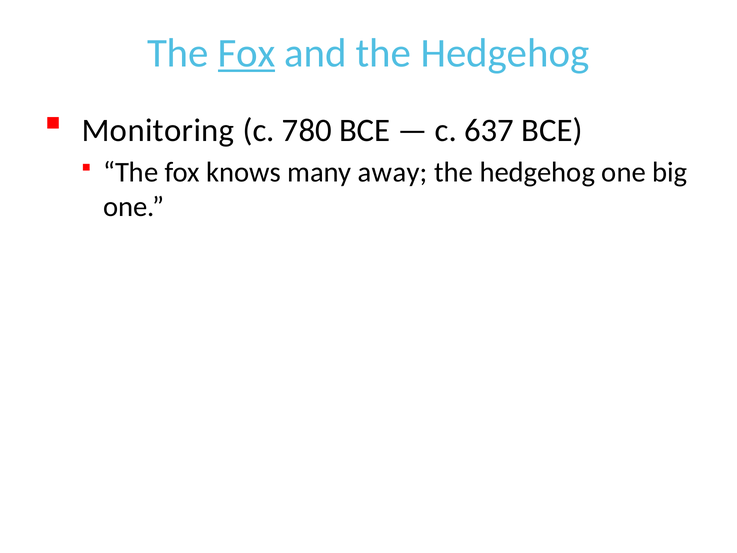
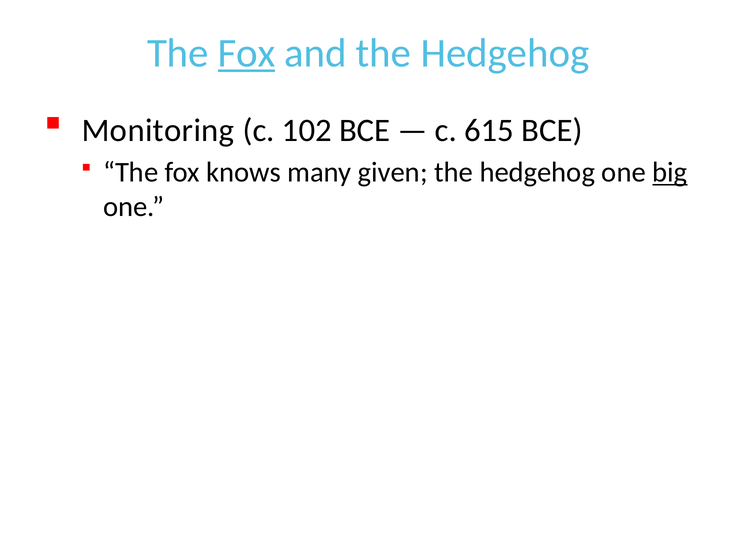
780: 780 -> 102
637: 637 -> 615
away: away -> given
big underline: none -> present
